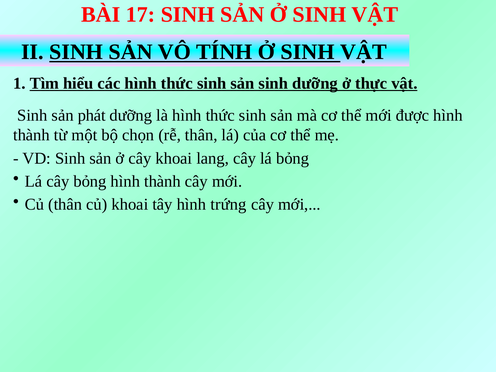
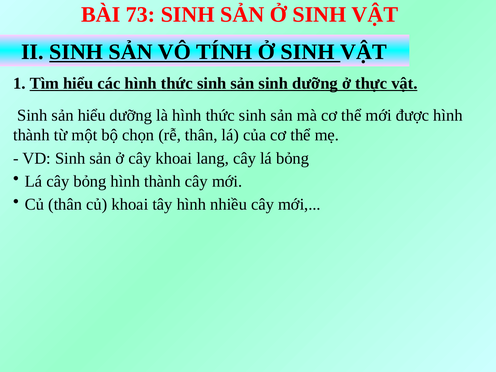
17: 17 -> 73
sản phát: phát -> hiểu
trứng: trứng -> nhiều
